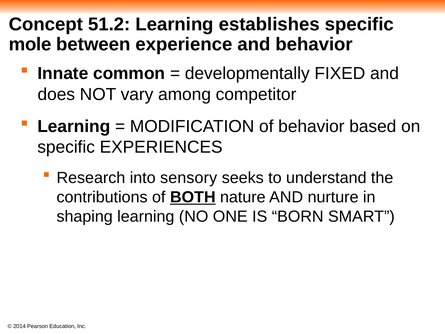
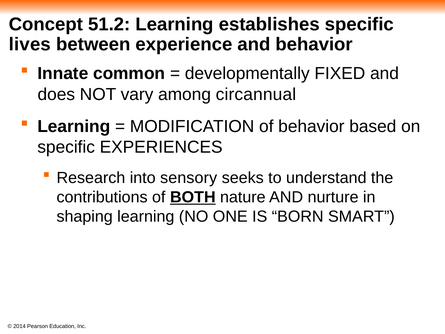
mole: mole -> lives
competitor: competitor -> circannual
